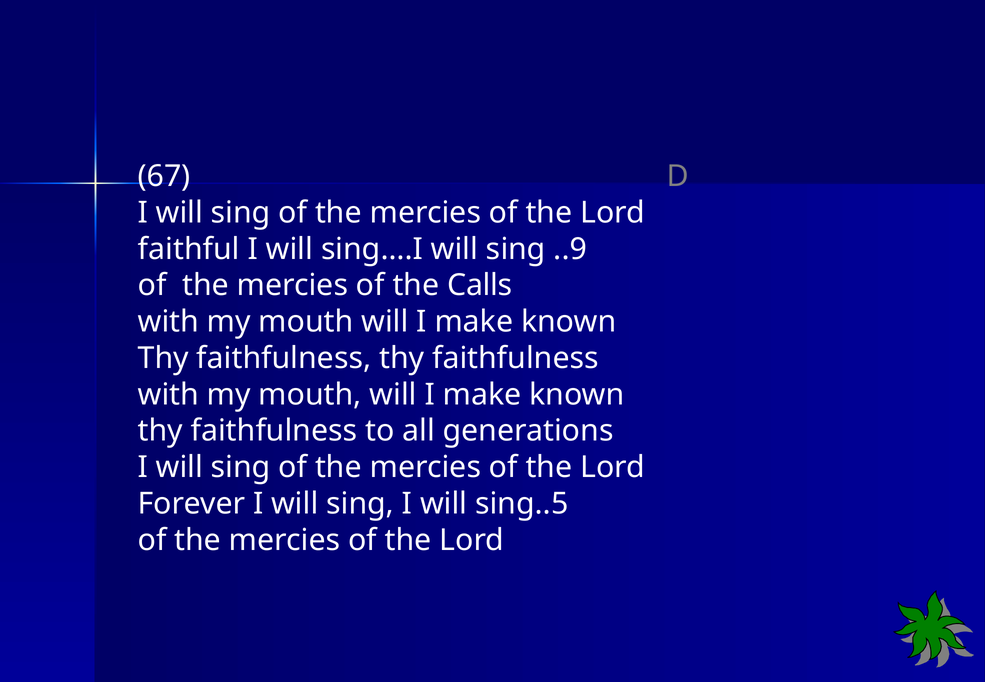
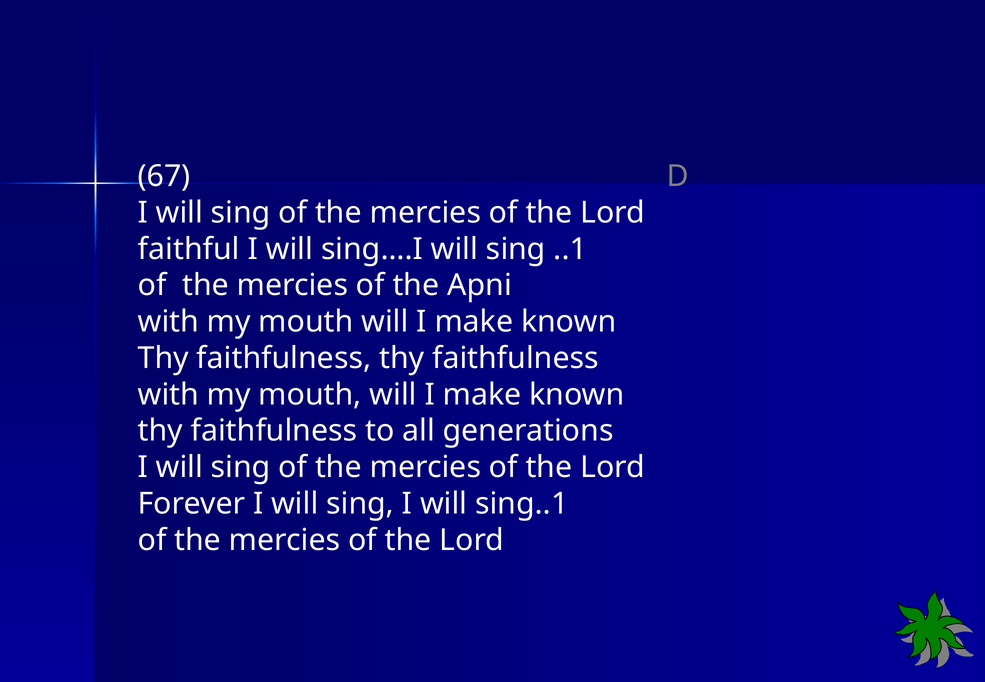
..9: ..9 -> ..1
Calls: Calls -> Apni
sing..5: sing..5 -> sing..1
